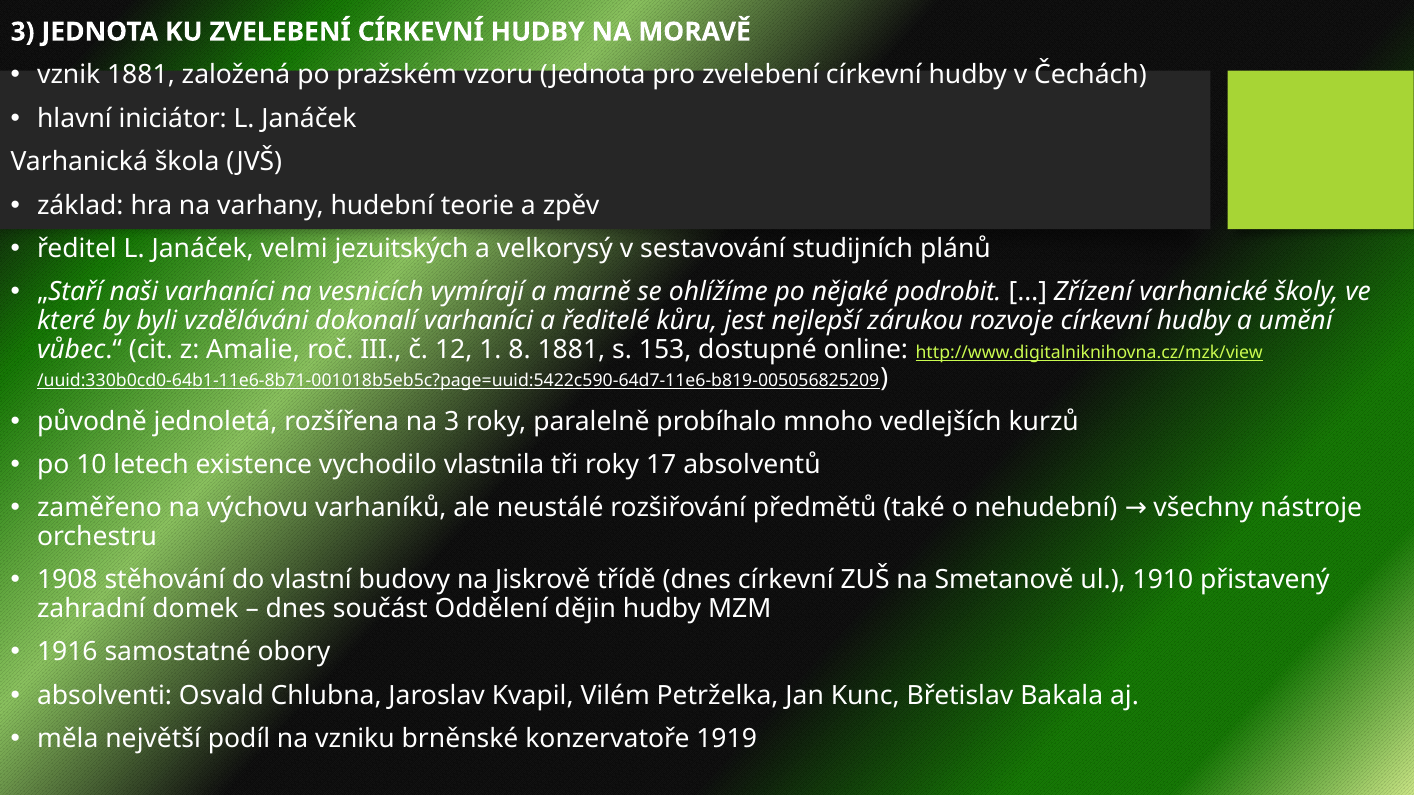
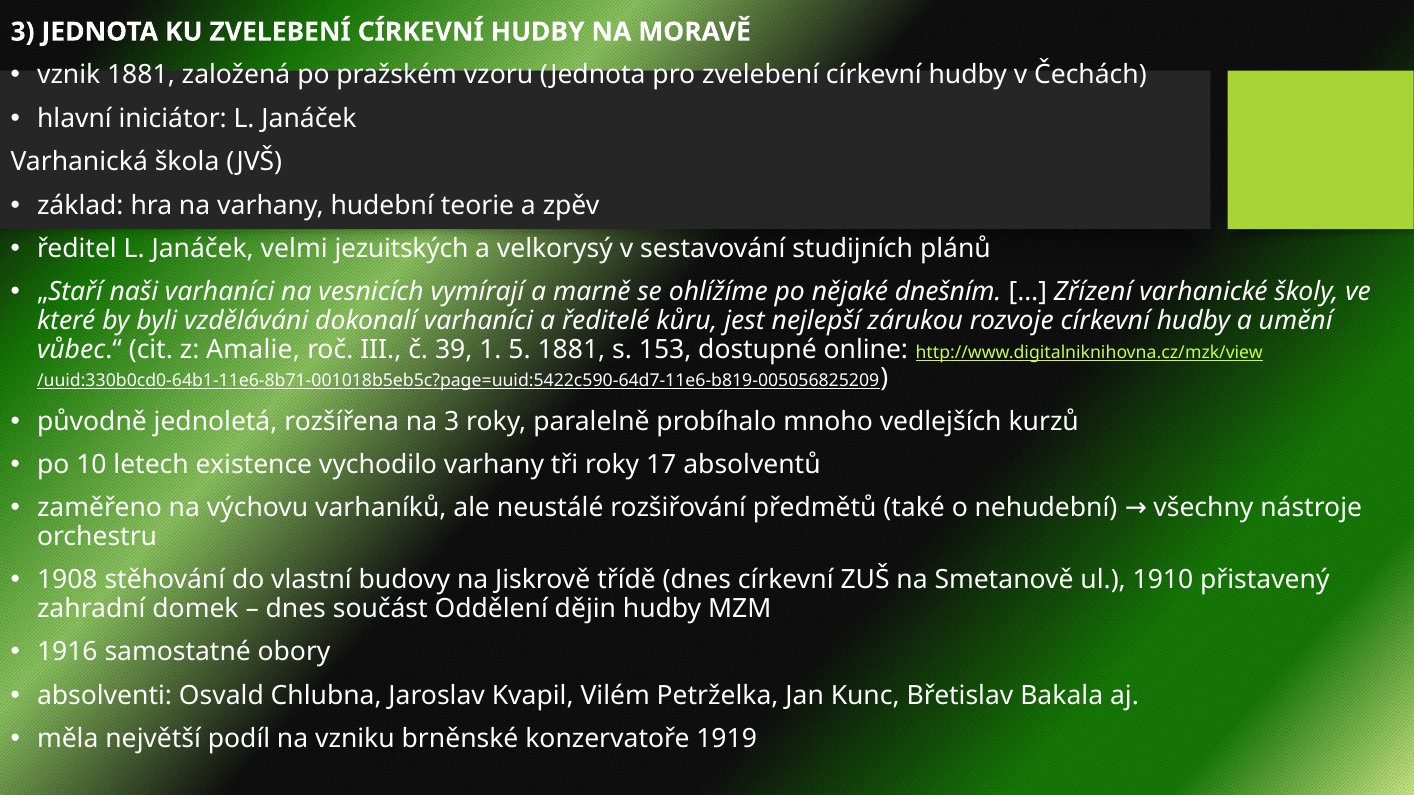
podrobit: podrobit -> dnešním
12: 12 -> 39
8: 8 -> 5
vychodilo vlastnila: vlastnila -> varhany
